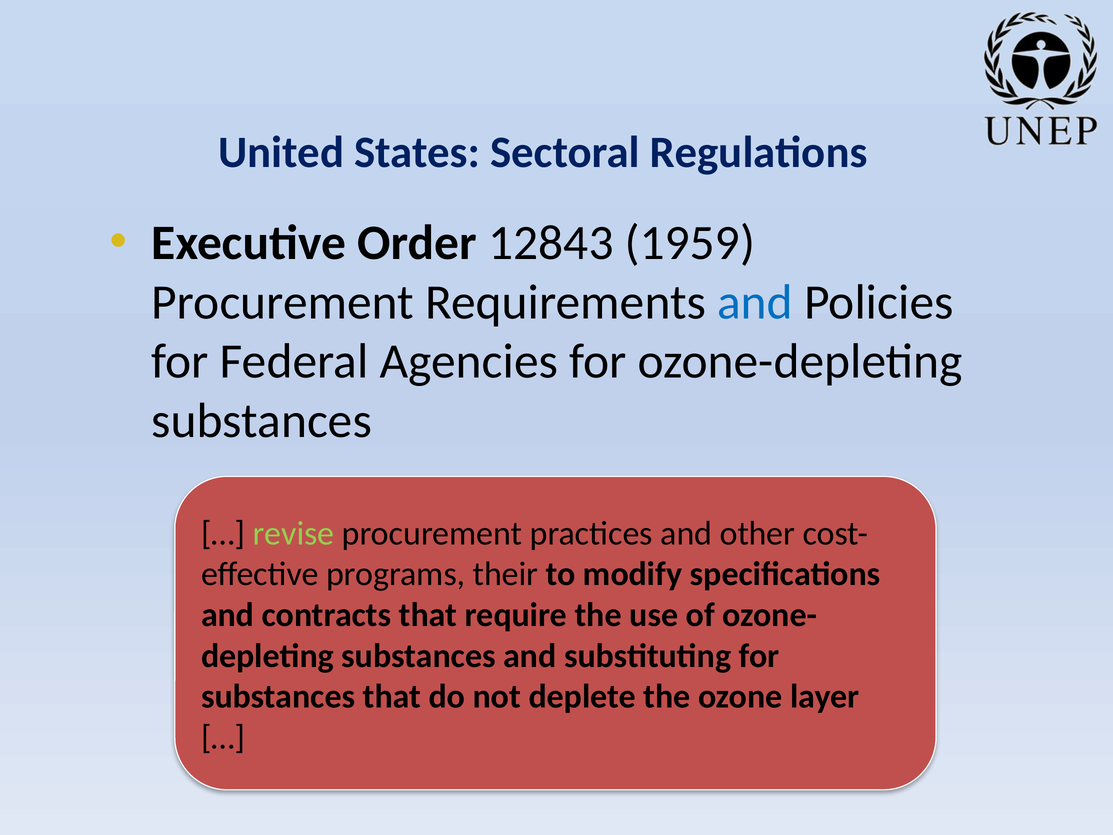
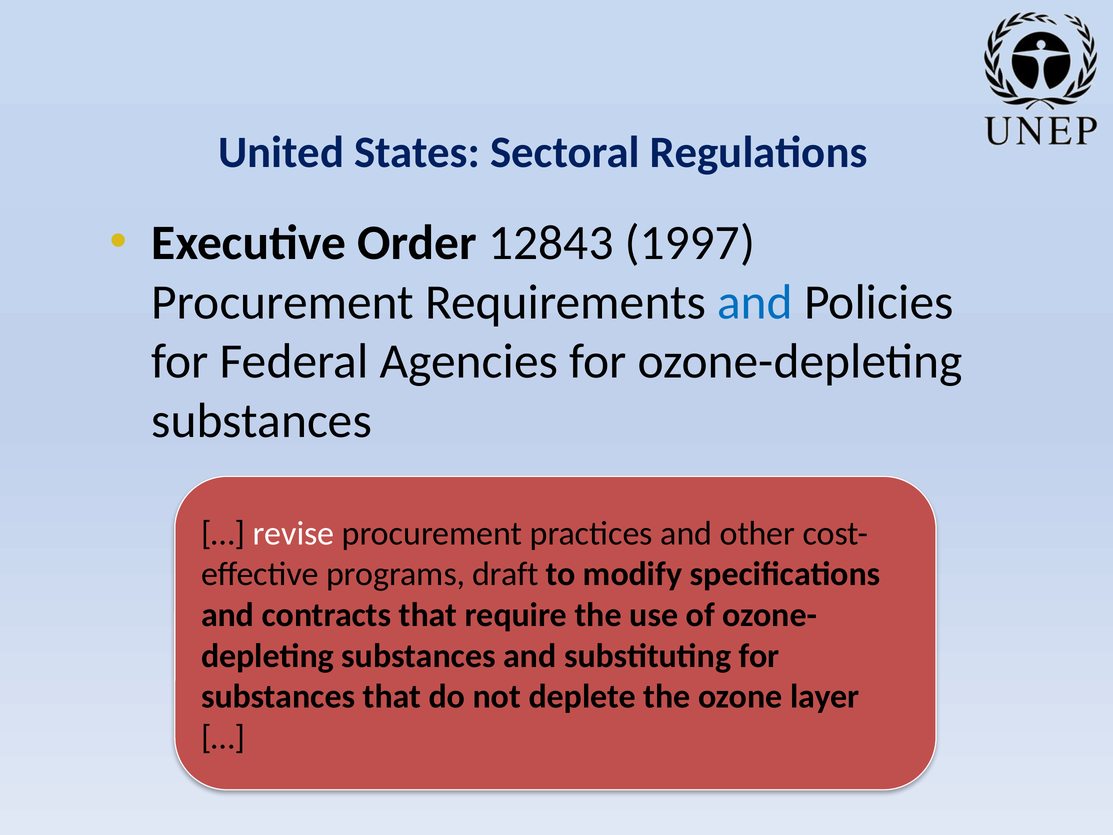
1959: 1959 -> 1997
revise colour: light green -> white
their: their -> draft
